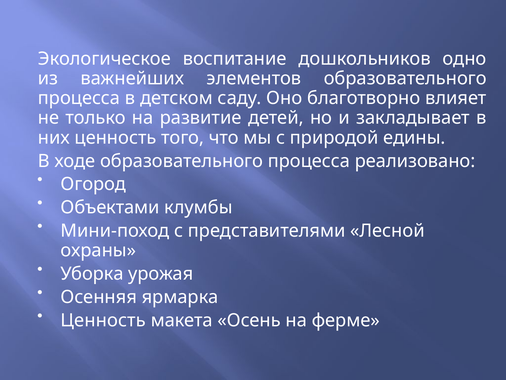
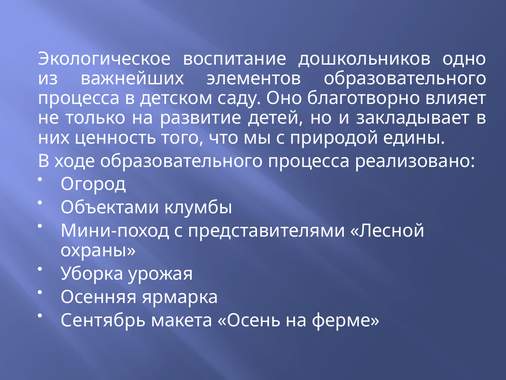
Ценность at (103, 320): Ценность -> Сентябрь
